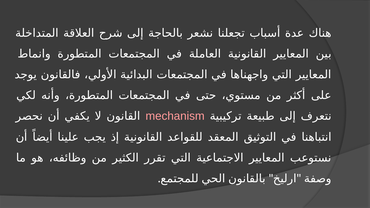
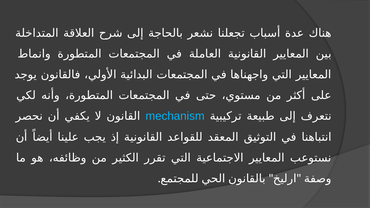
mechanism colour: pink -> light blue
